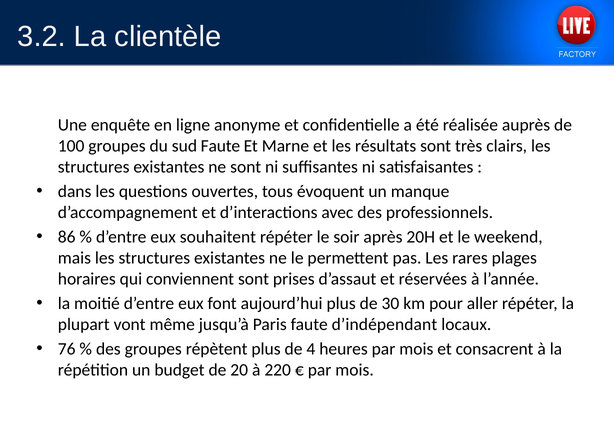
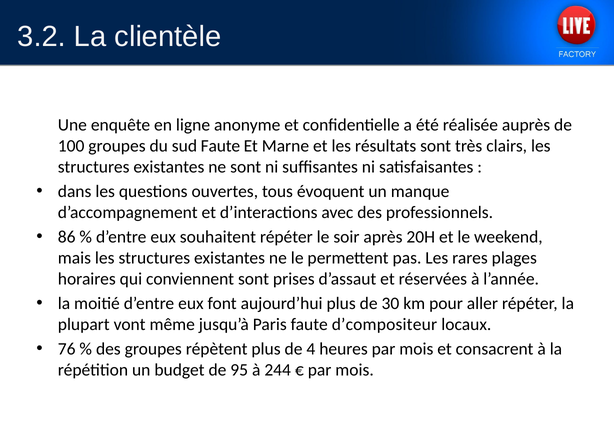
d’indépendant: d’indépendant -> d’compositeur
20: 20 -> 95
220: 220 -> 244
